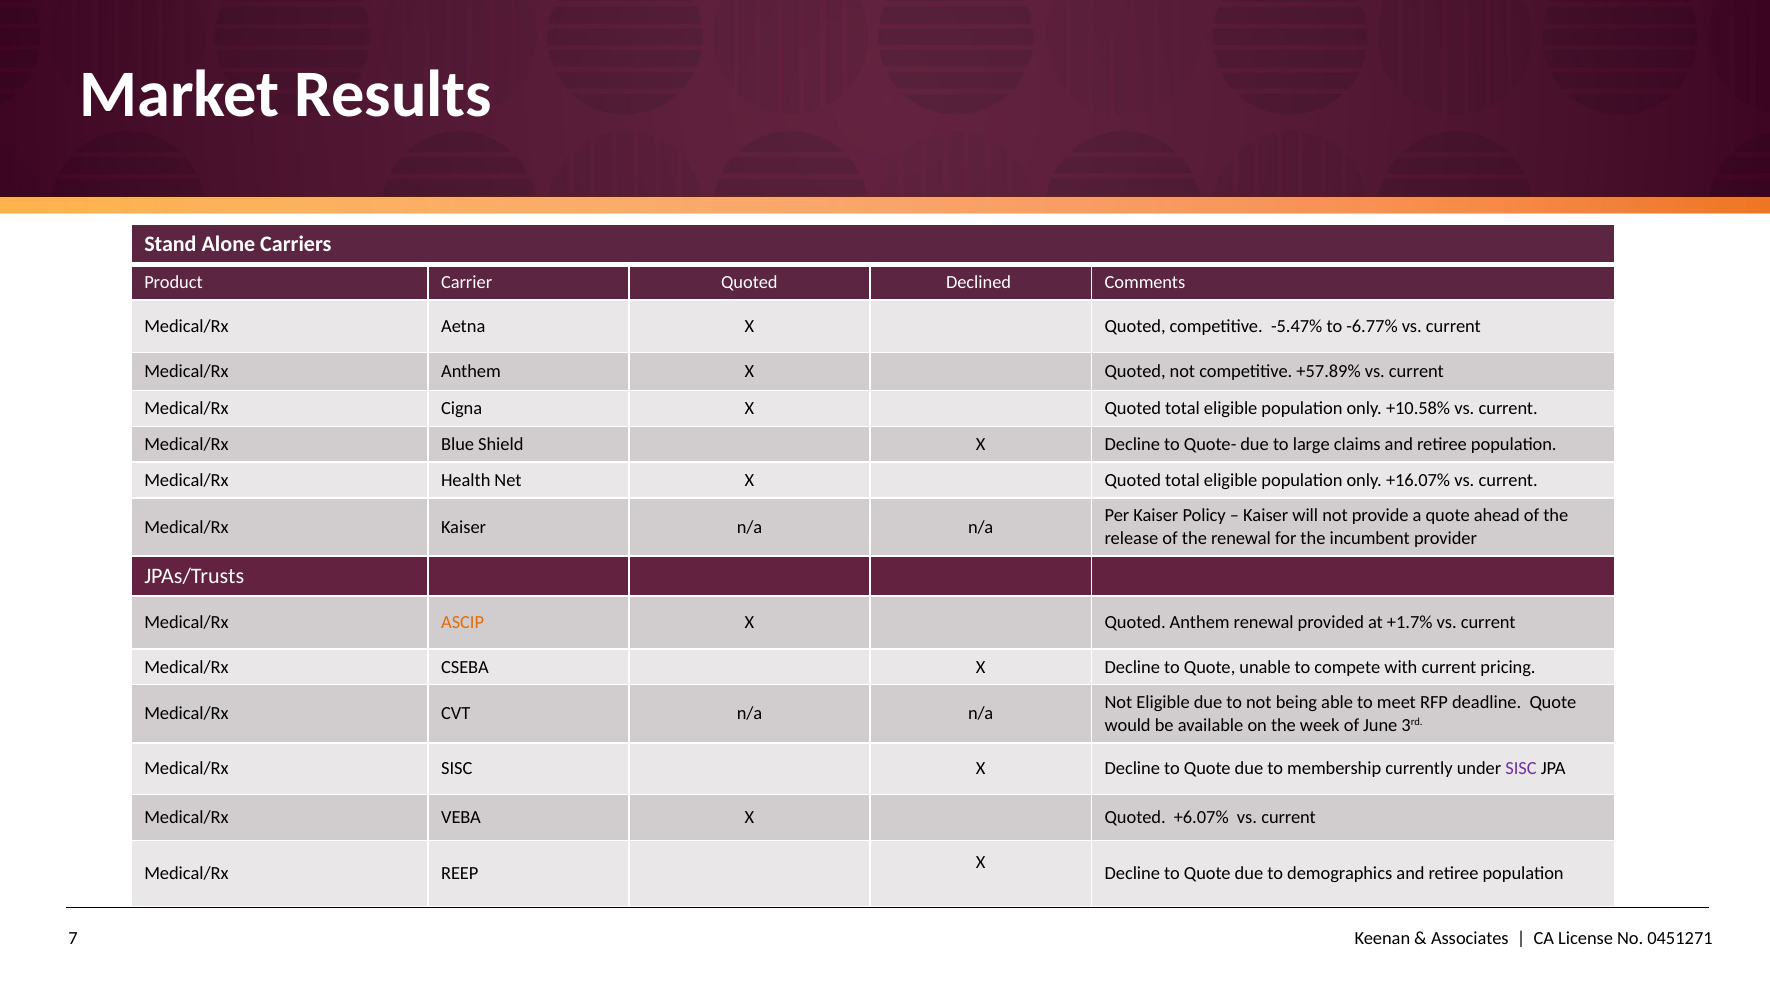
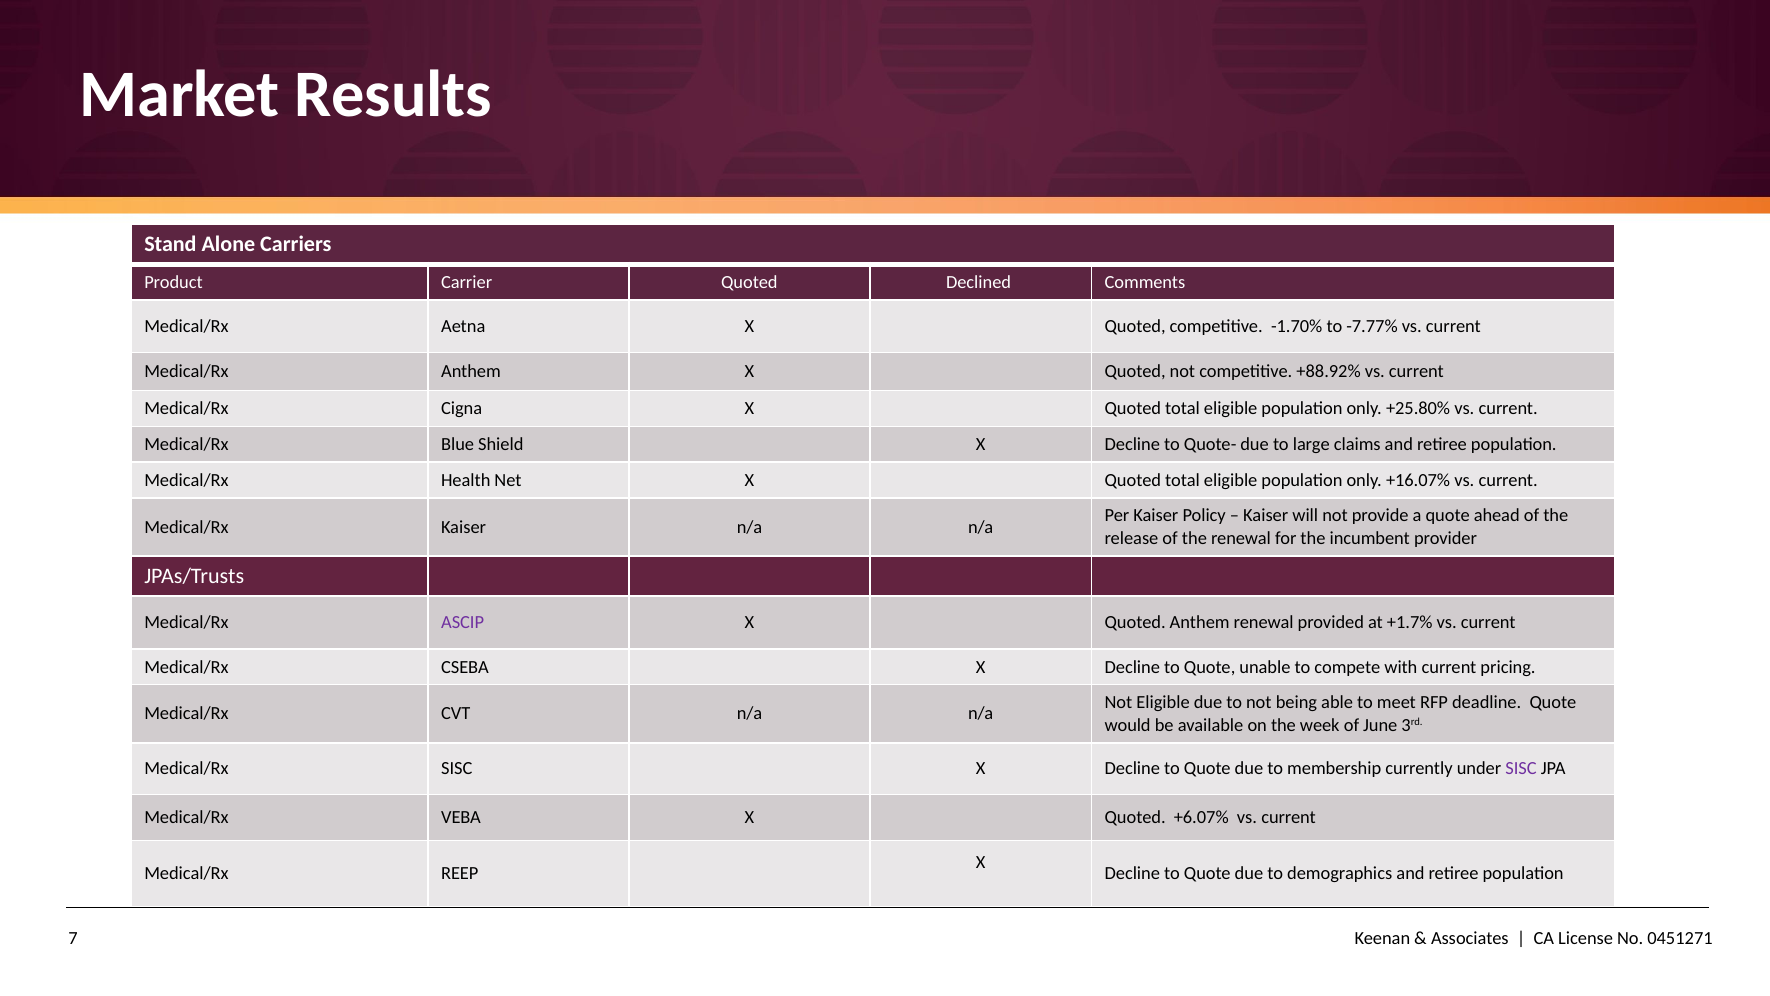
-5.47%: -5.47% -> -1.70%
-6.77%: -6.77% -> -7.77%
+57.89%: +57.89% -> +88.92%
+10.58%: +10.58% -> +25.80%
ASCIP colour: orange -> purple
